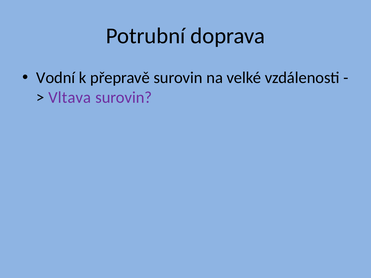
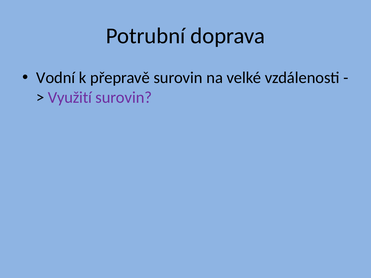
Vltava: Vltava -> Využití
